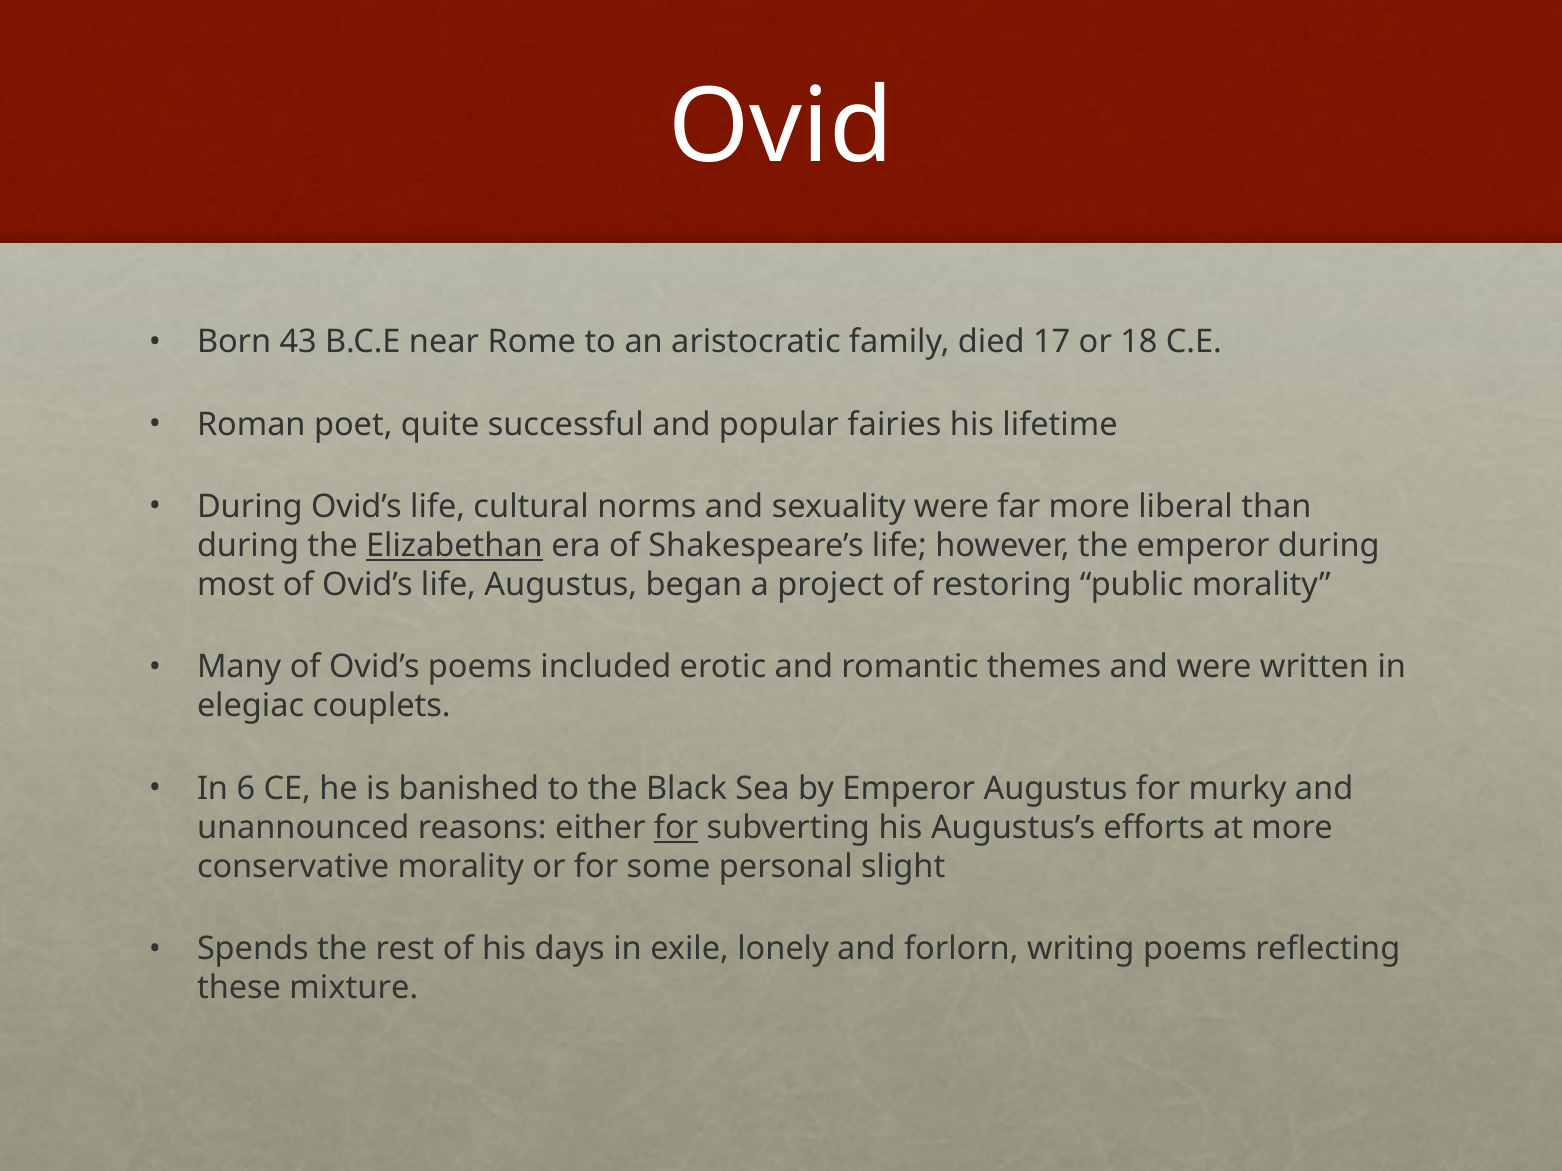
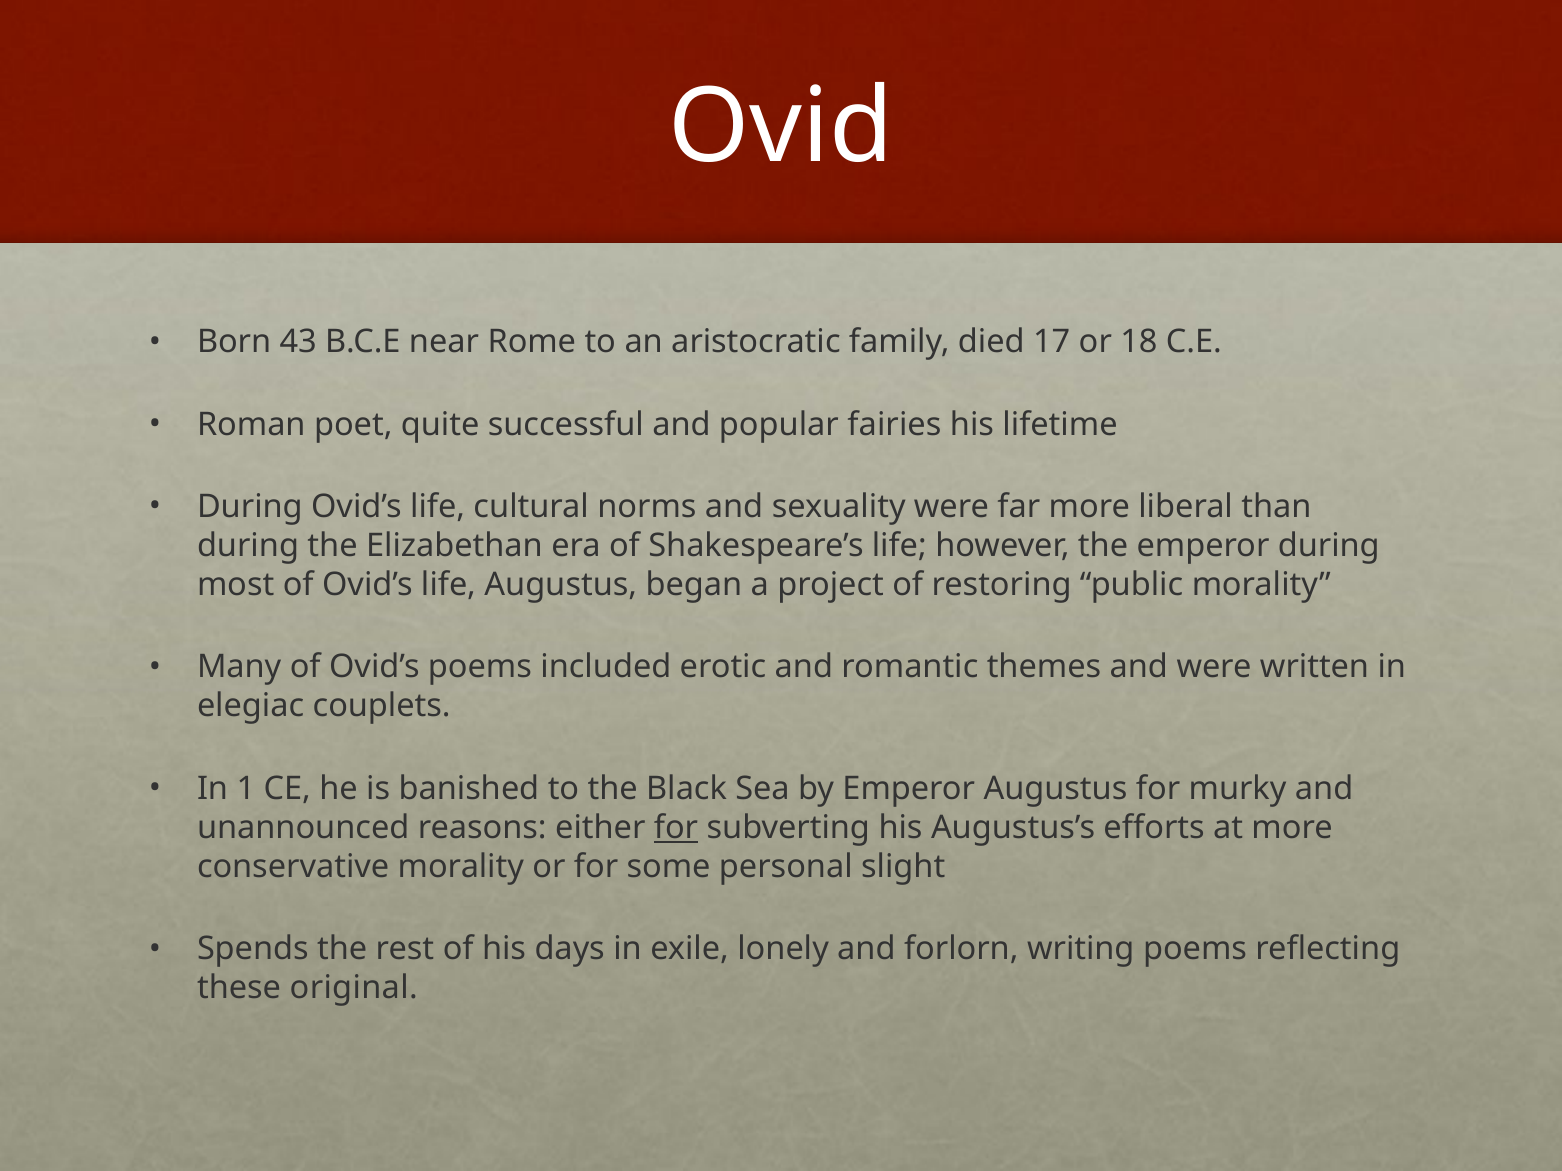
Elizabethan underline: present -> none
6: 6 -> 1
mixture: mixture -> original
